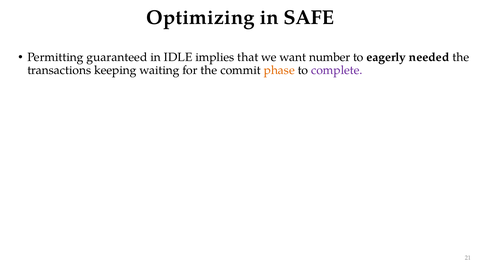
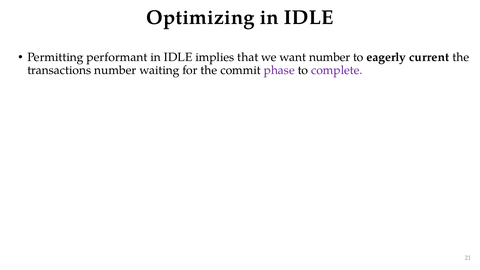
SAFE at (309, 18): SAFE -> IDLE
guaranteed: guaranteed -> performant
needed: needed -> current
transactions keeping: keeping -> number
phase colour: orange -> purple
